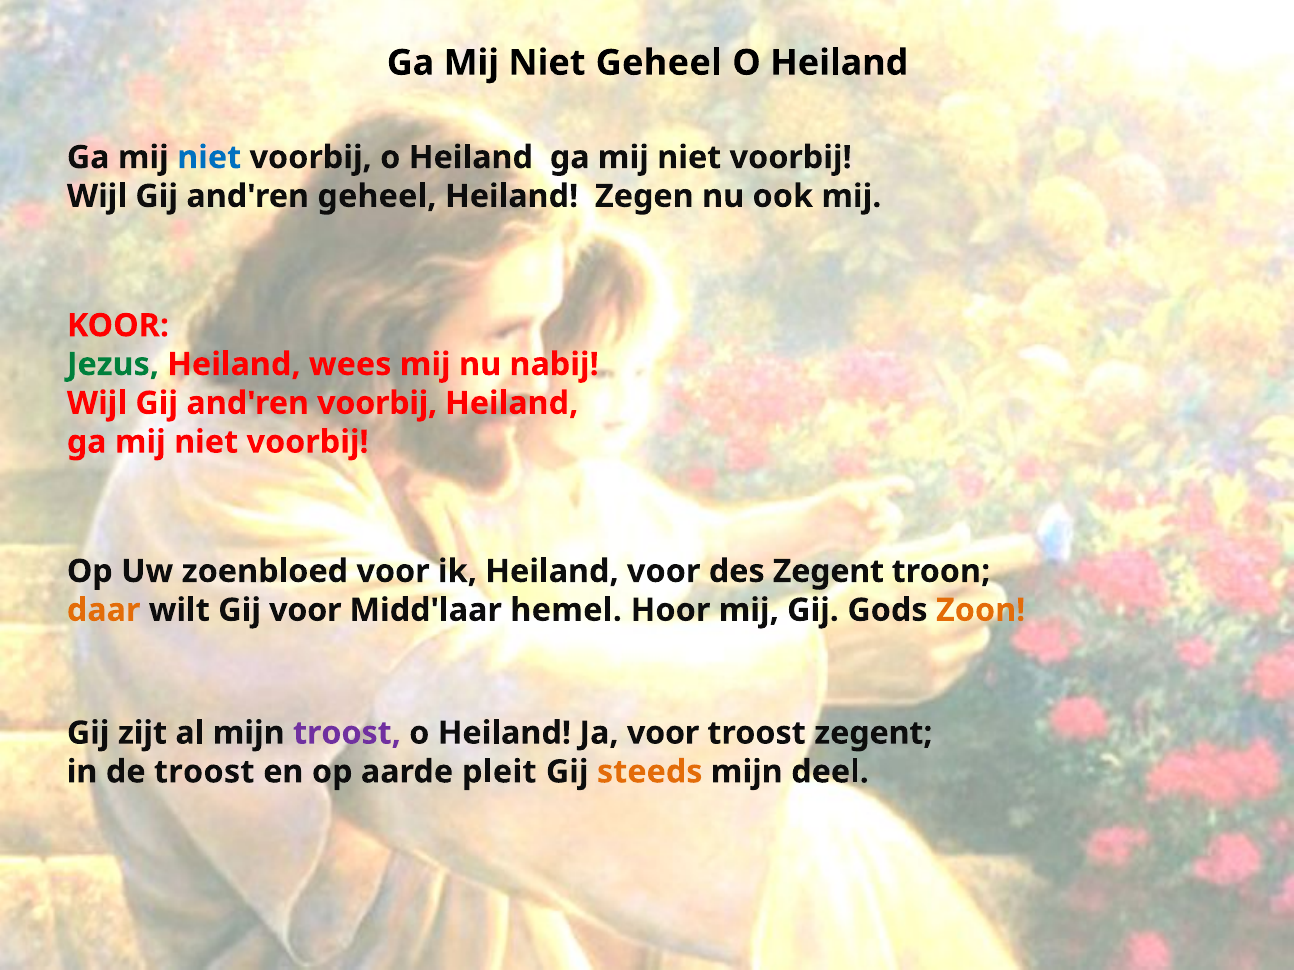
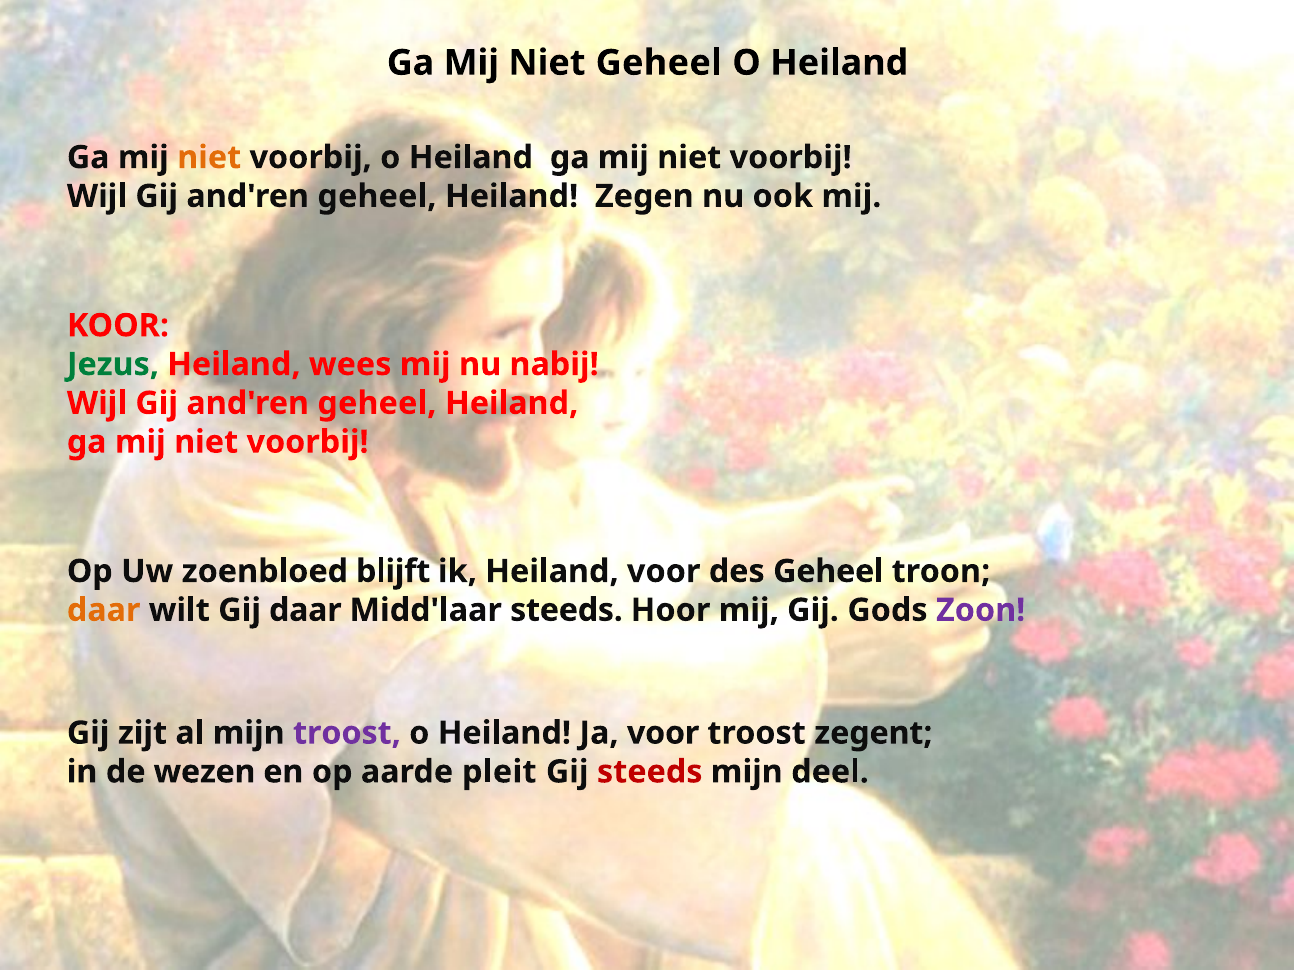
niet at (209, 158) colour: blue -> orange
voorbij at (377, 403): voorbij -> geheel
zoenbloed voor: voor -> blijft
des Zegent: Zegent -> Geheel
Gij voor: voor -> daar
Midd'laar hemel: hemel -> steeds
Zoon colour: orange -> purple
de troost: troost -> wezen
steeds at (650, 772) colour: orange -> red
